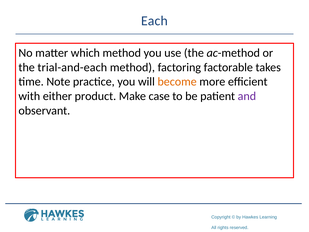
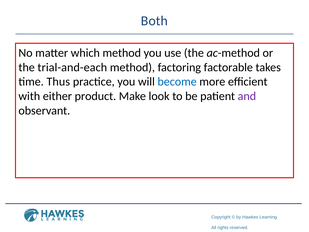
Each: Each -> Both
Note: Note -> Thus
become colour: orange -> blue
case: case -> look
